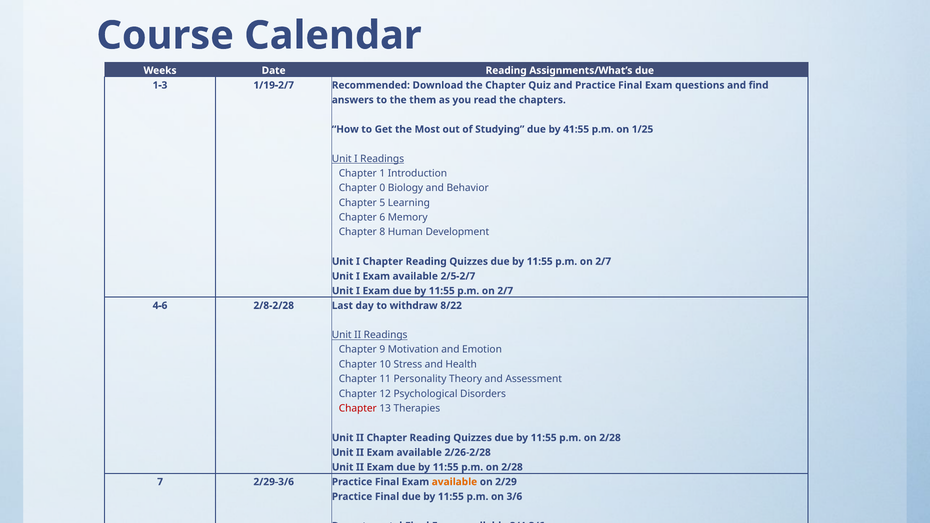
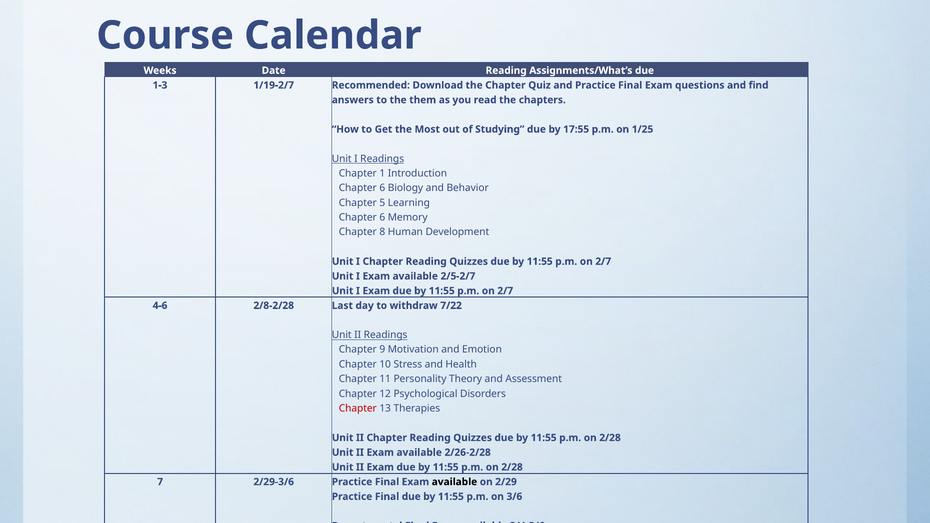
41:55: 41:55 -> 17:55
0 at (382, 188): 0 -> 6
8/22: 8/22 -> 7/22
available at (454, 482) colour: orange -> black
